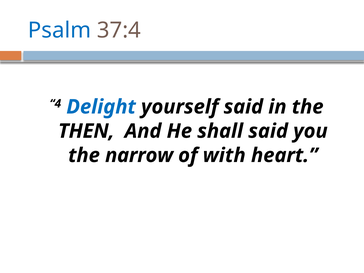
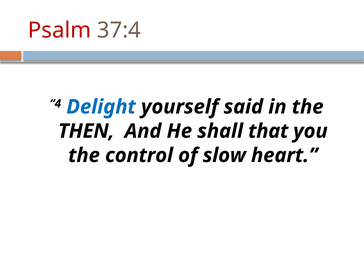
Psalm colour: blue -> red
shall said: said -> that
narrow: narrow -> control
with: with -> slow
